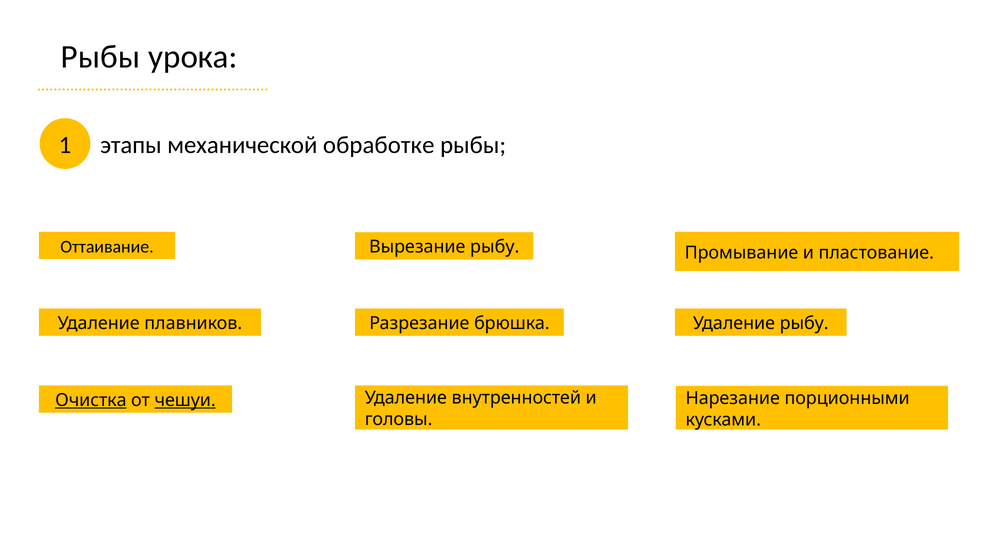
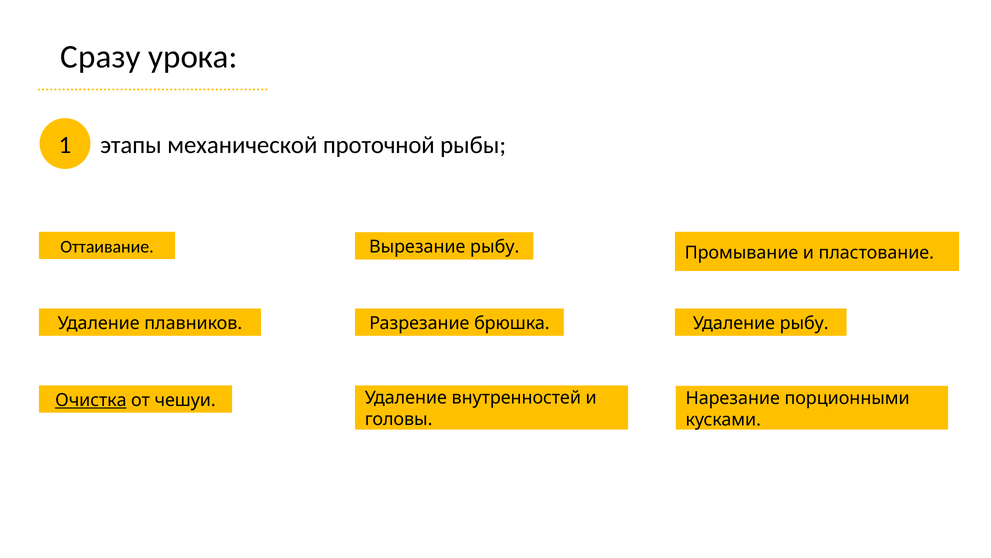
Рыбы at (100, 57): Рыбы -> Сразу
обработке: обработке -> проточной
чешуи underline: present -> none
